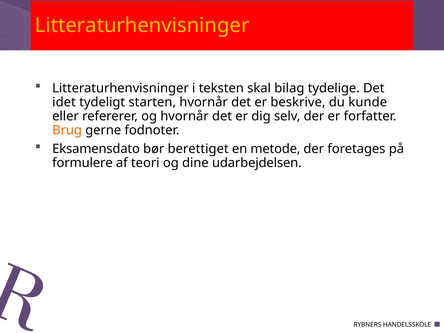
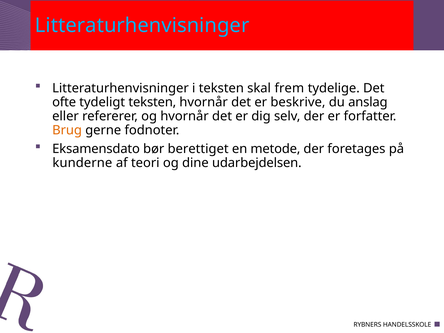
Litteraturhenvisninger at (142, 25) colour: yellow -> light blue
bilag: bilag -> frem
idet: idet -> ofte
tydeligt starten: starten -> teksten
kunde: kunde -> anslag
formulere: formulere -> kunderne
